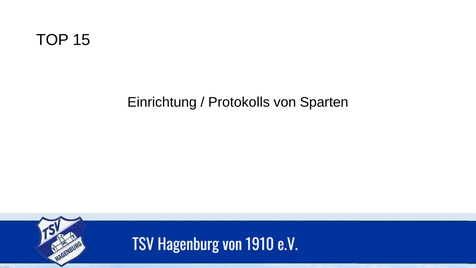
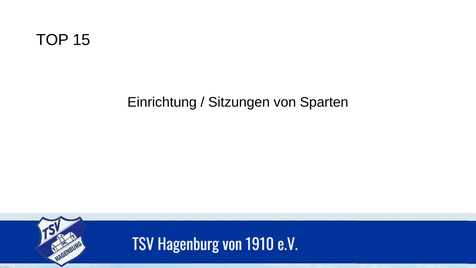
Protokolls: Protokolls -> Sitzungen
